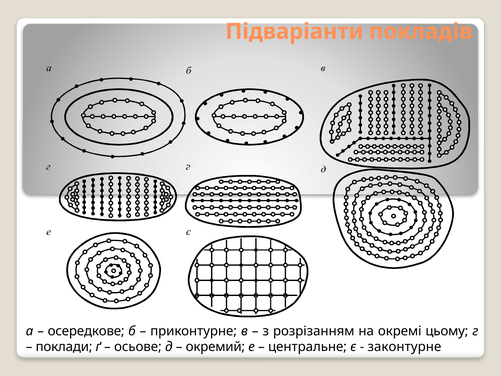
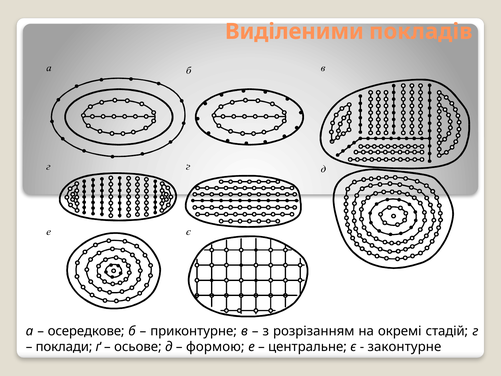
Підваріанти: Підваріанти -> Виділеними
цьому: цьому -> стадій
окремий: окремий -> формою
